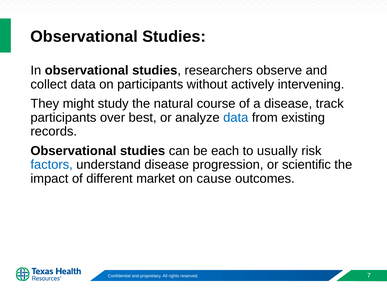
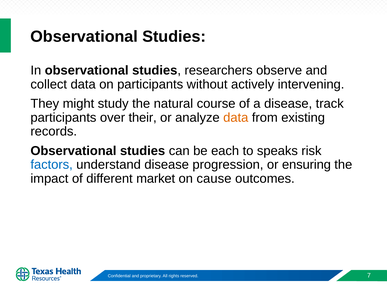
best: best -> their
data at (236, 118) colour: blue -> orange
usually: usually -> speaks
scientific: scientific -> ensuring
